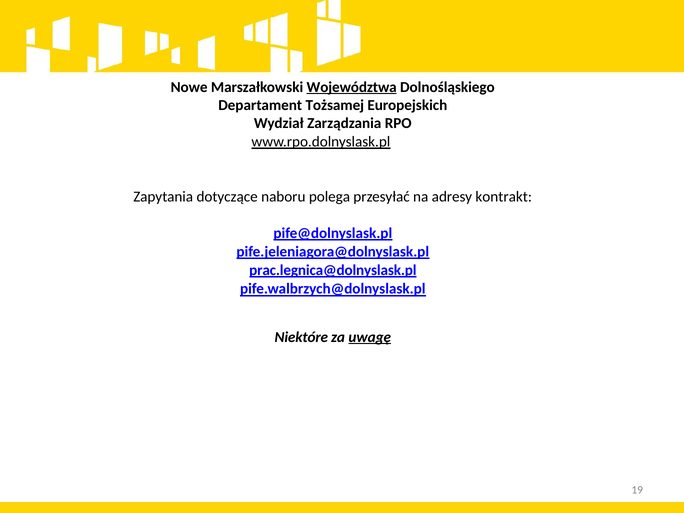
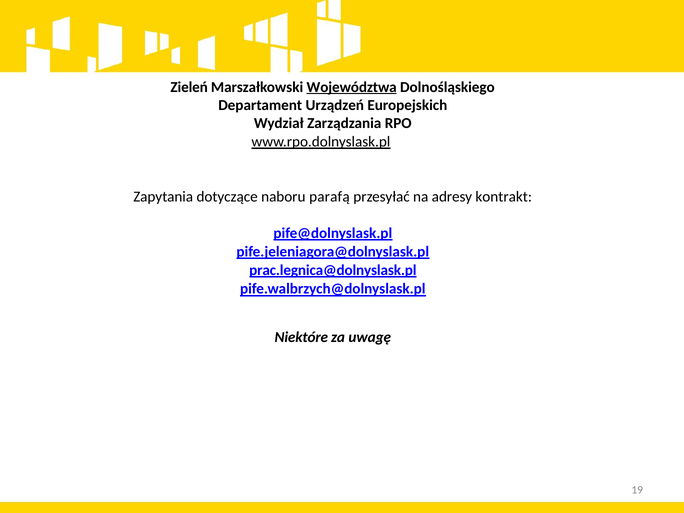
Nowe: Nowe -> Zieleń
Tożsamej: Tożsamej -> Urządzeń
polega: polega -> parafą
uwagę underline: present -> none
